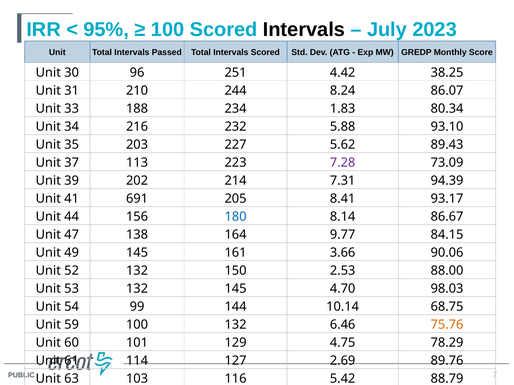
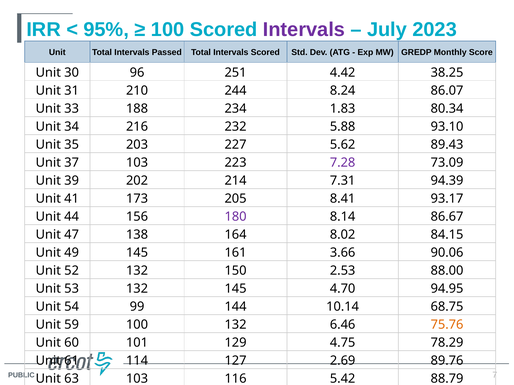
Intervals at (304, 30) colour: black -> purple
37 113: 113 -> 103
691: 691 -> 173
180 colour: blue -> purple
9.77: 9.77 -> 8.02
98.03: 98.03 -> 94.95
